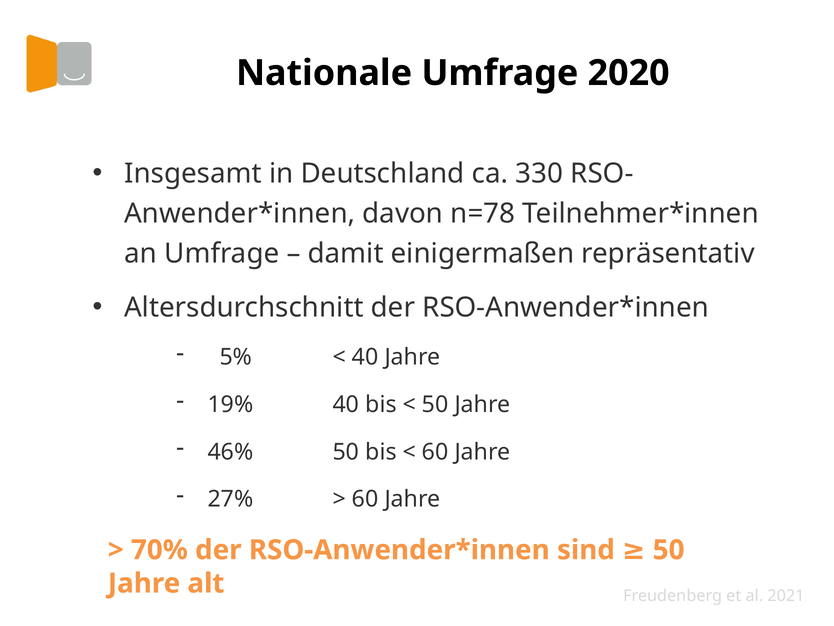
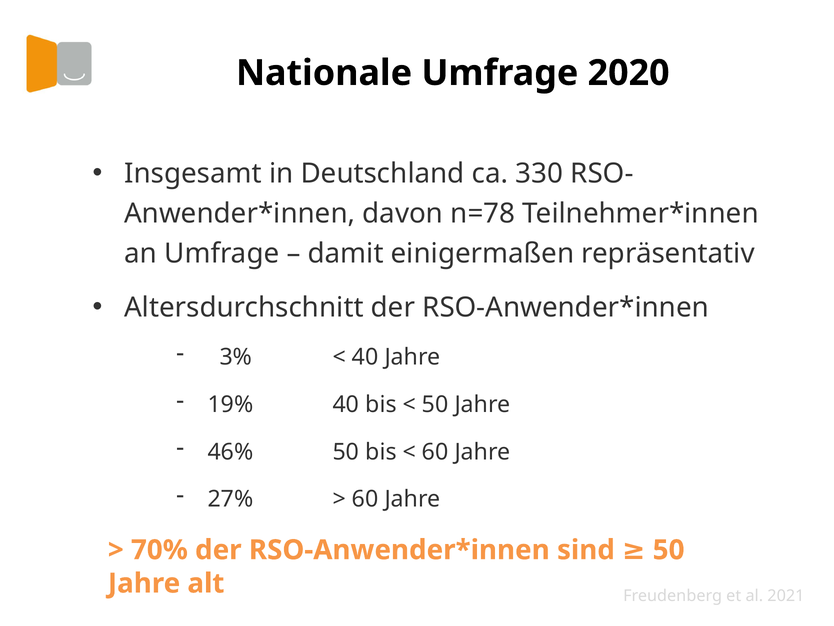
5%: 5% -> 3%
